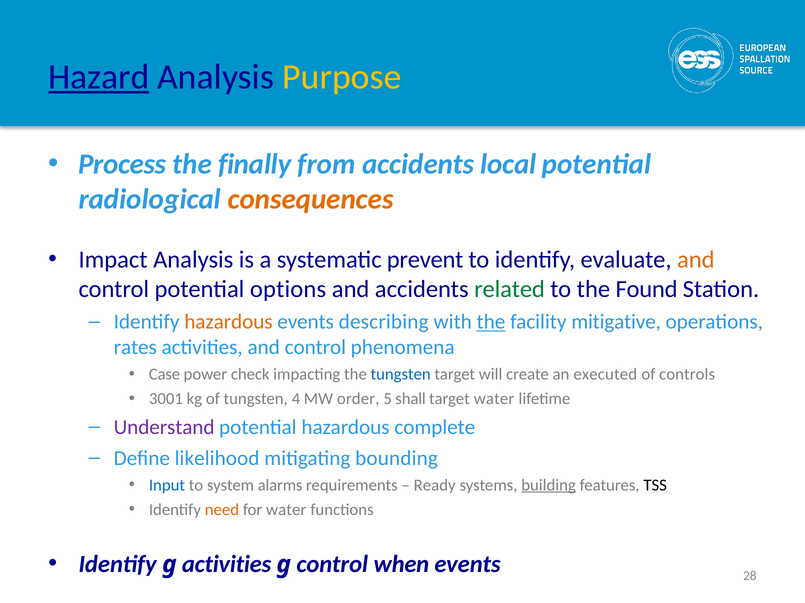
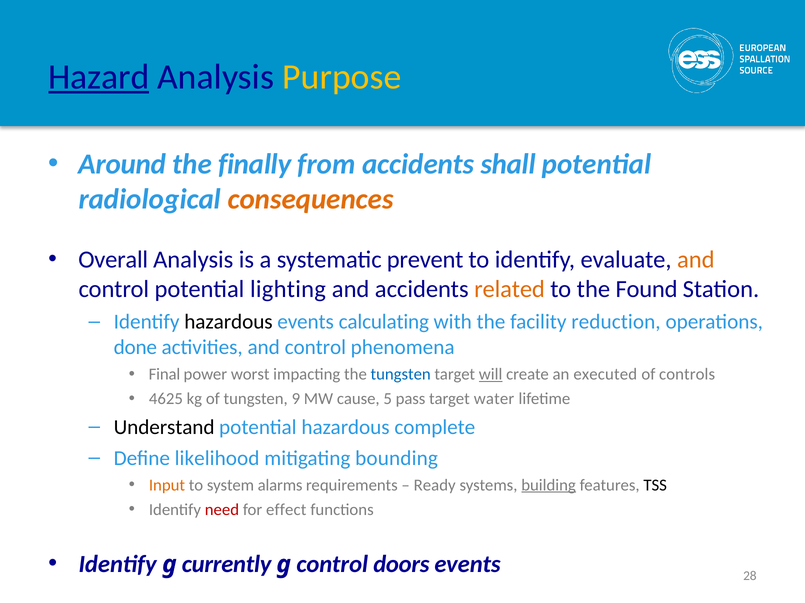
Process: Process -> Around
local: local -> shall
Impact: Impact -> Overall
options: options -> lighting
related colour: green -> orange
hazardous at (228, 322) colour: orange -> black
describing: describing -> calculating
the at (491, 322) underline: present -> none
mitigative: mitigative -> reduction
rates: rates -> done
Case: Case -> Final
check: check -> worst
will underline: none -> present
3001: 3001 -> 4625
4: 4 -> 9
order: order -> cause
shall: shall -> pass
Understand colour: purple -> black
Input colour: blue -> orange
need colour: orange -> red
for water: water -> effect
g activities: activities -> currently
when: when -> doors
